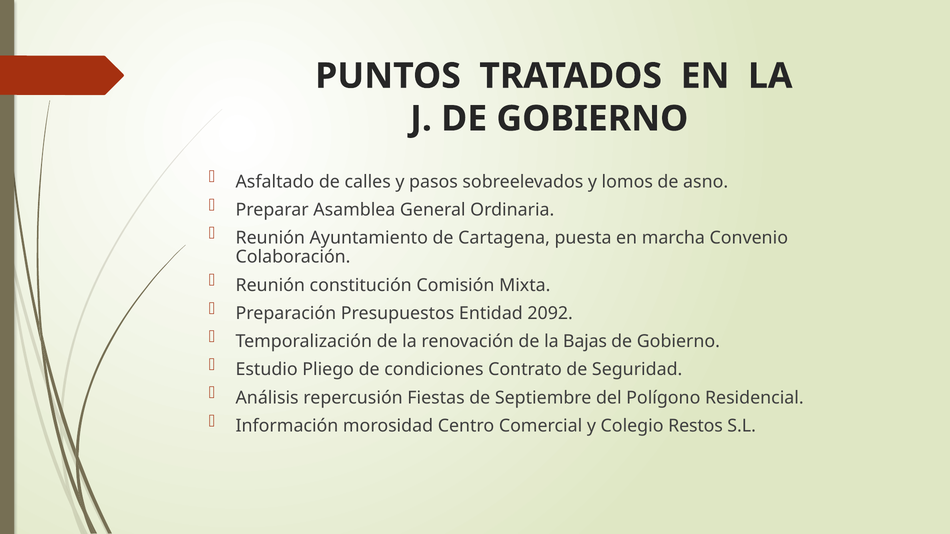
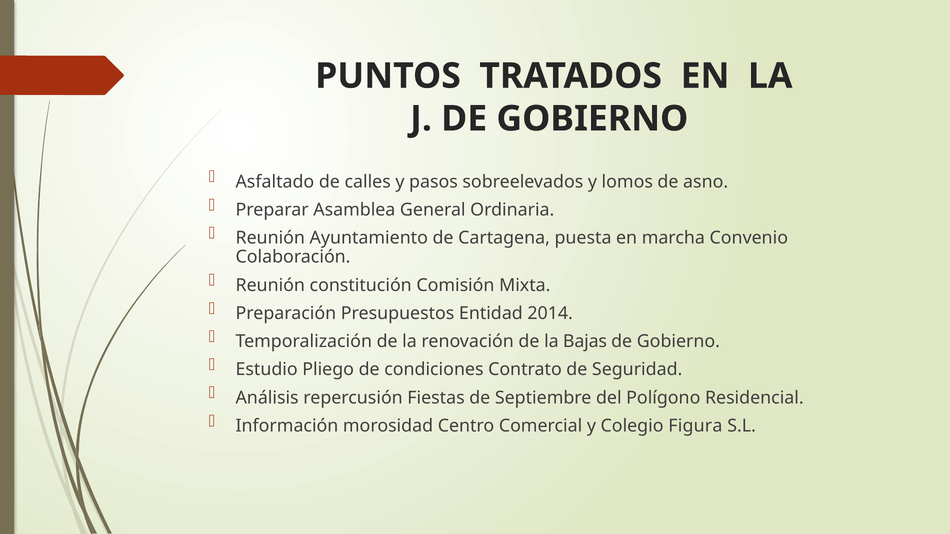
2092: 2092 -> 2014
Restos: Restos -> Figura
